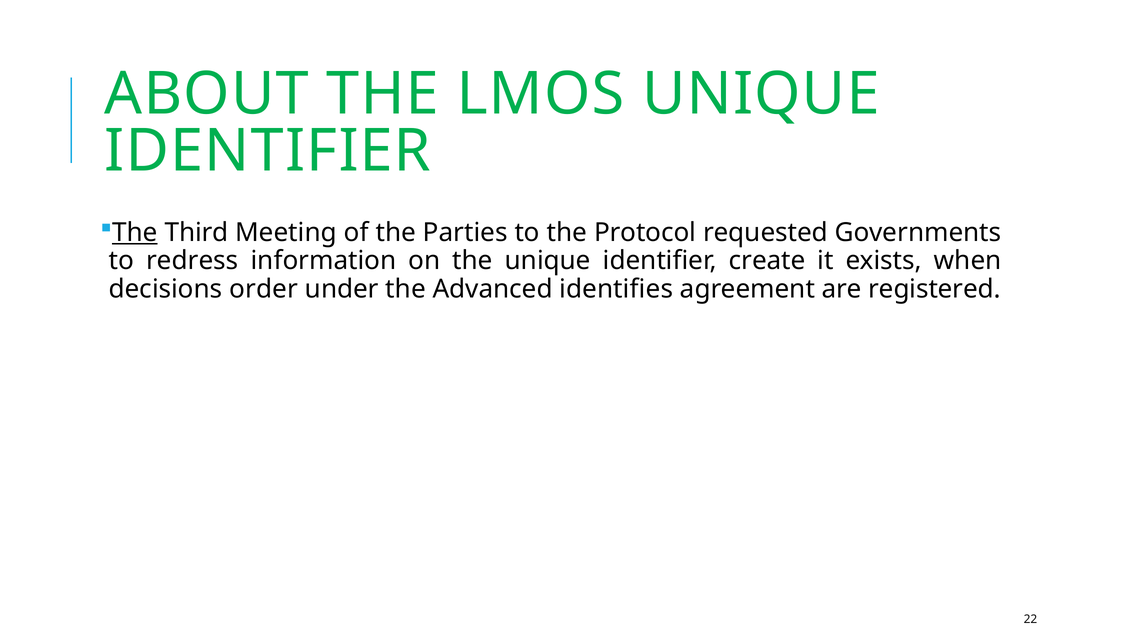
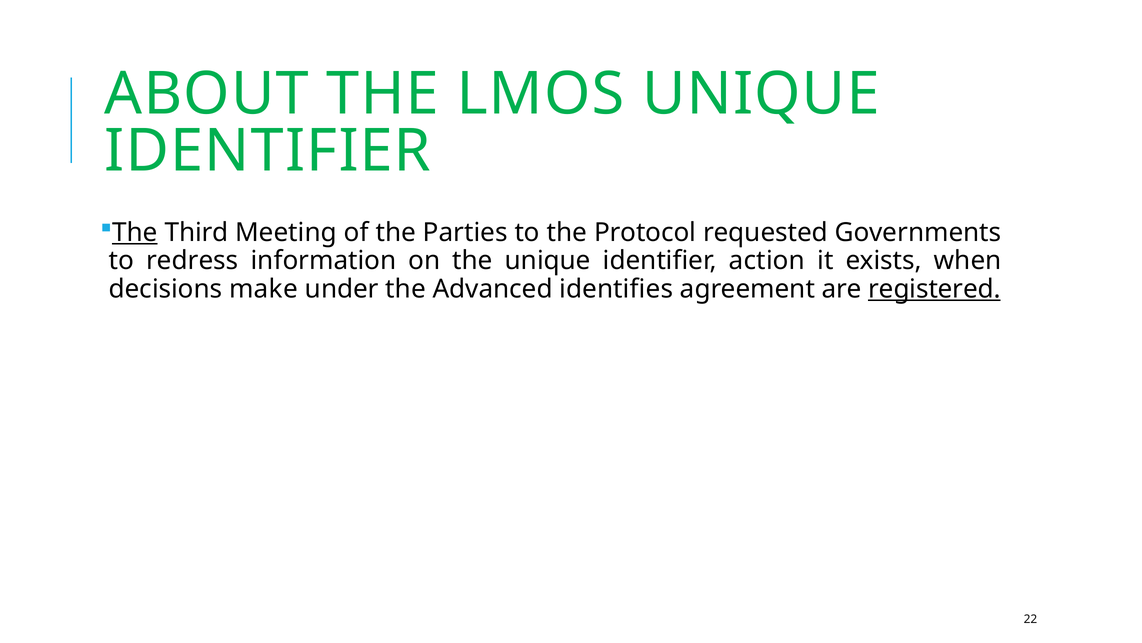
create: create -> action
order: order -> make
registered underline: none -> present
